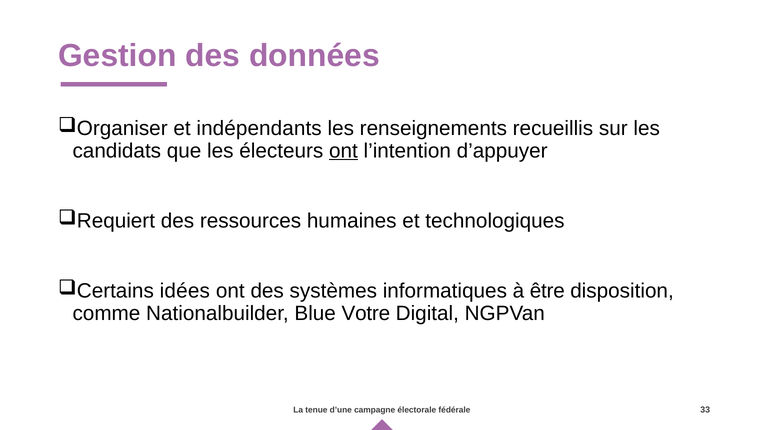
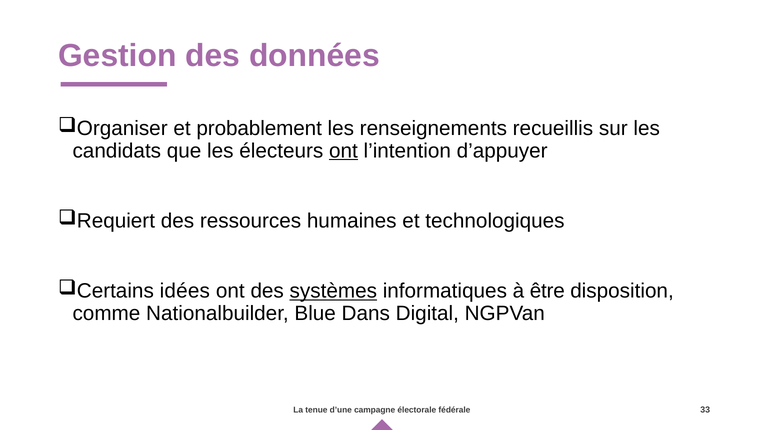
indépendants: indépendants -> probablement
systèmes underline: none -> present
Votre: Votre -> Dans
